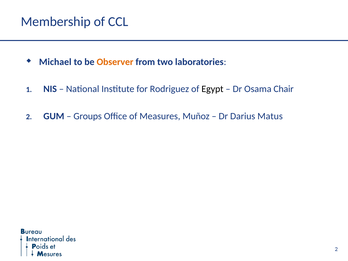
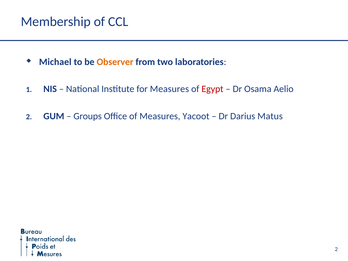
for Rodriguez: Rodriguez -> Measures
Egypt colour: black -> red
Chair: Chair -> Aelio
Muñoz: Muñoz -> Yacoot
